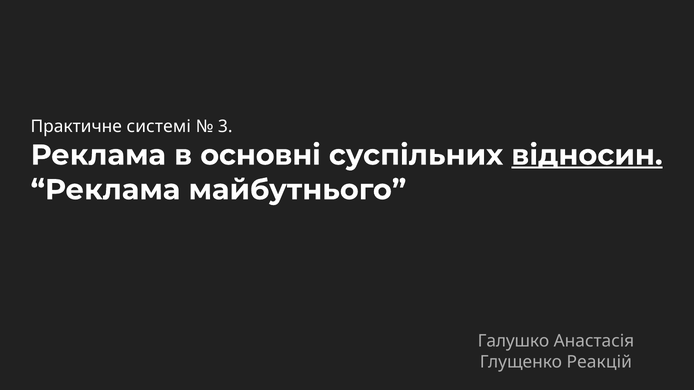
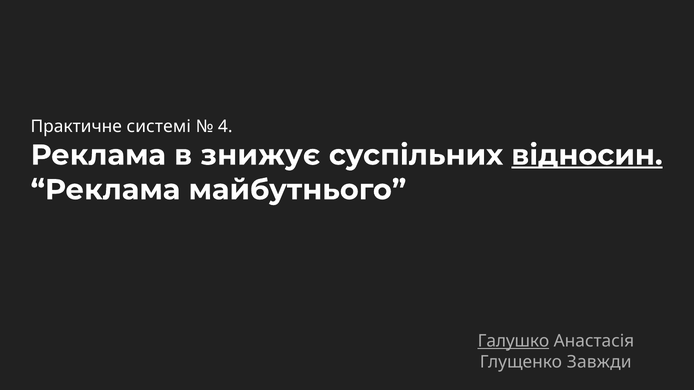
3: 3 -> 4
основні: основні -> знижує
Галушко underline: none -> present
Реакцій: Реакцій -> Завжди
